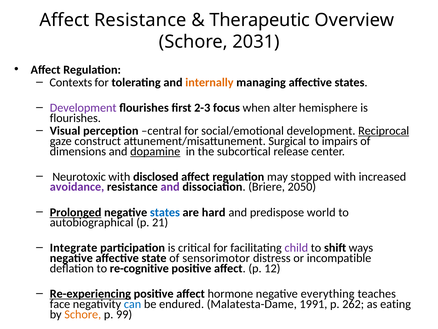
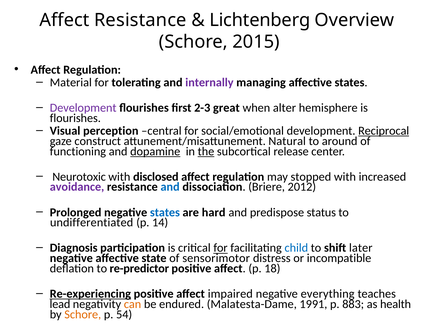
Therapeutic: Therapeutic -> Lichtenberg
2031: 2031 -> 2015
Contexts: Contexts -> Material
internally colour: orange -> purple
focus: focus -> great
Surgical: Surgical -> Natural
impairs: impairs -> around
dimensions: dimensions -> functioning
the underline: none -> present
and at (170, 187) colour: purple -> blue
2050: 2050 -> 2012
Prolonged underline: present -> none
world: world -> status
autobiographical: autobiographical -> undifferentiated
21: 21 -> 14
Integrate: Integrate -> Diagnosis
for at (221, 248) underline: none -> present
child colour: purple -> blue
ways: ways -> later
re-cognitive: re-cognitive -> re-predictor
12: 12 -> 18
hormone: hormone -> impaired
face: face -> lead
can colour: blue -> orange
262: 262 -> 883
eating: eating -> health
99: 99 -> 54
